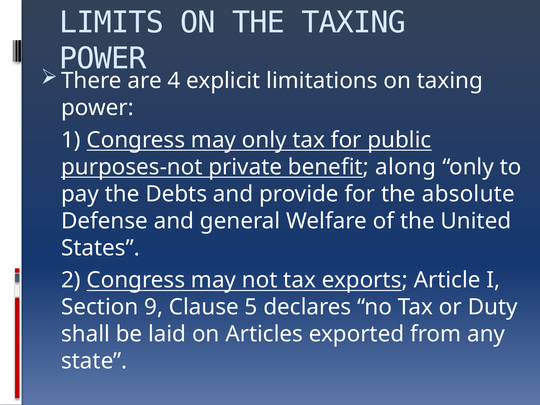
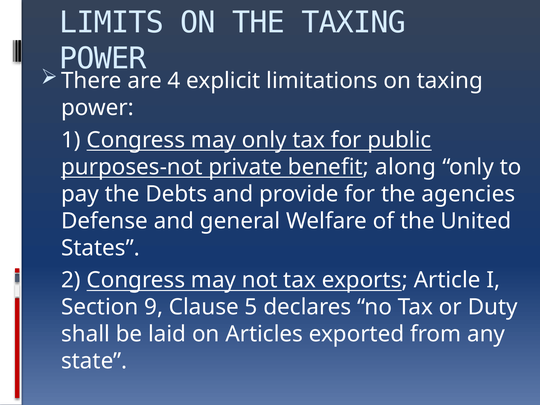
absolute: absolute -> agencies
